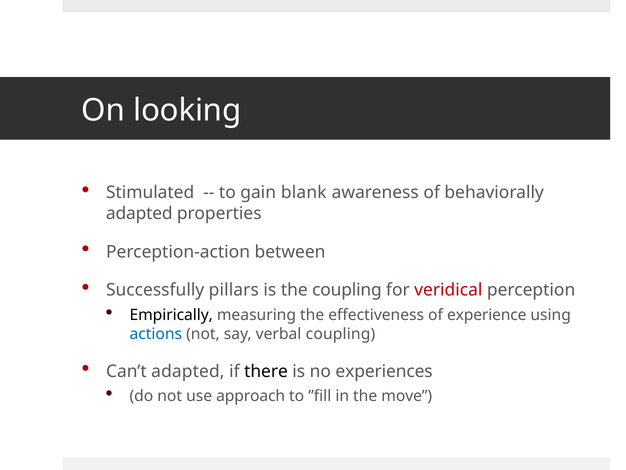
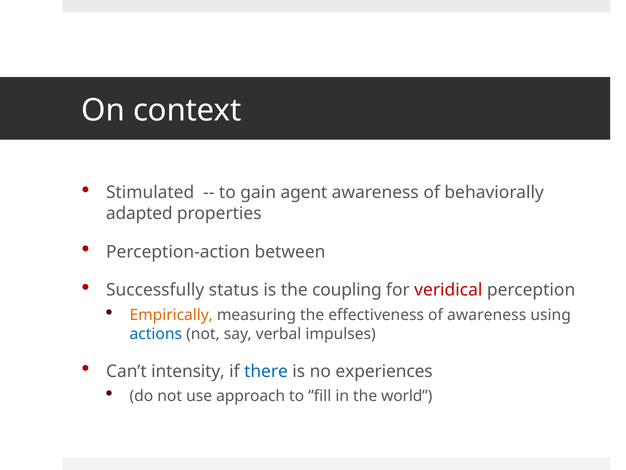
looking: looking -> context
blank: blank -> agent
pillars: pillars -> status
Empirically colour: black -> orange
of experience: experience -> awareness
verbal coupling: coupling -> impulses
Can’t adapted: adapted -> intensity
there colour: black -> blue
move: move -> world
